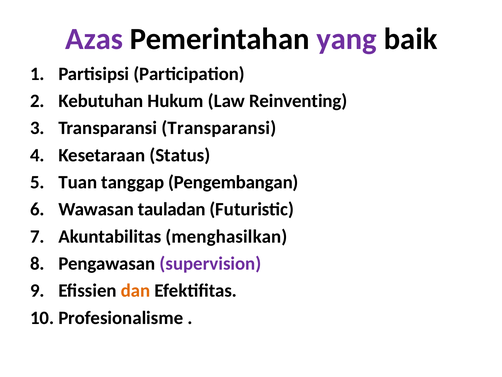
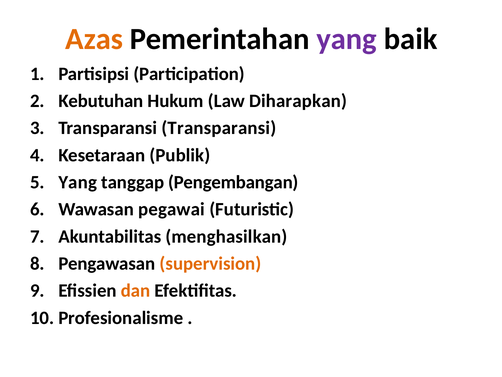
Azas colour: purple -> orange
Reinventing: Reinventing -> Diharapkan
Status: Status -> Publik
Tuan at (78, 182): Tuan -> Yang
tauladan: tauladan -> pegawai
supervision colour: purple -> orange
